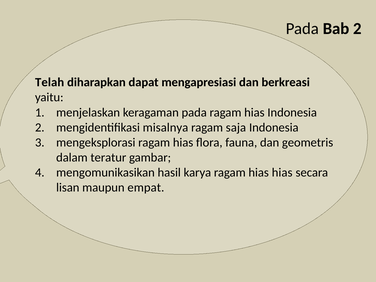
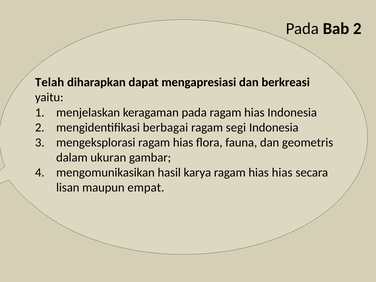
misalnya: misalnya -> berbagai
saja: saja -> segi
teratur: teratur -> ukuran
